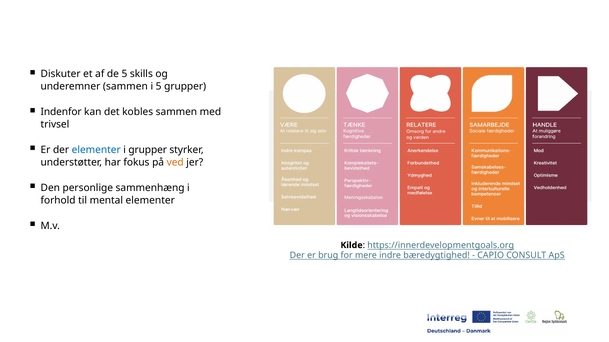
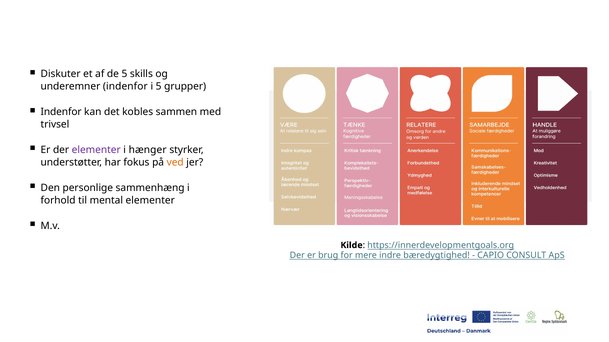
underemner sammen: sammen -> indenfor
elementer at (96, 150) colour: blue -> purple
i grupper: grupper -> hænger
